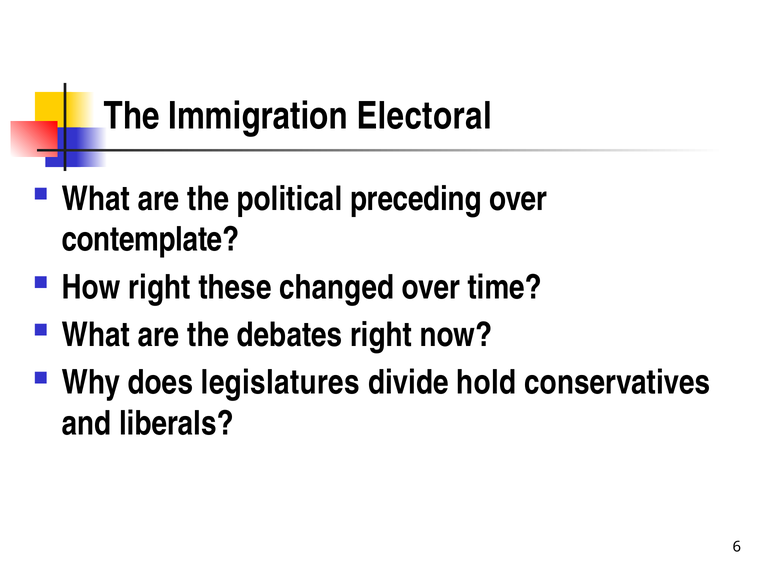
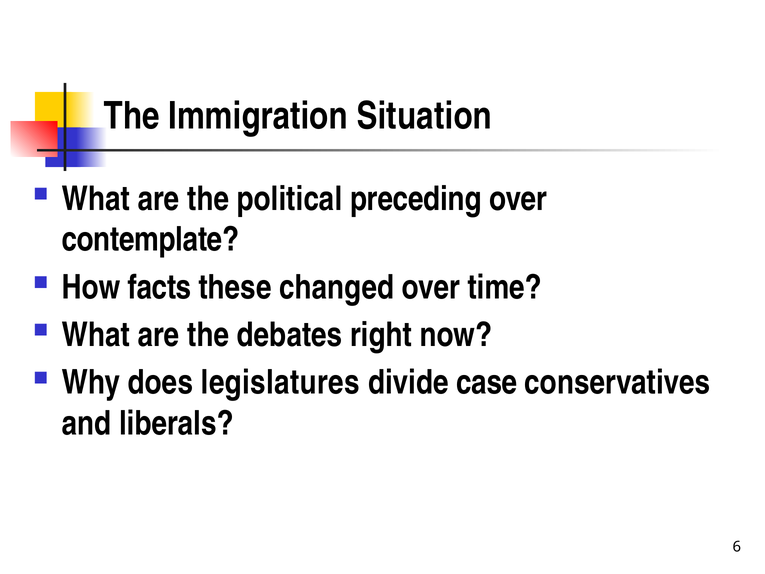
Electoral: Electoral -> Situation
How right: right -> facts
hold: hold -> case
